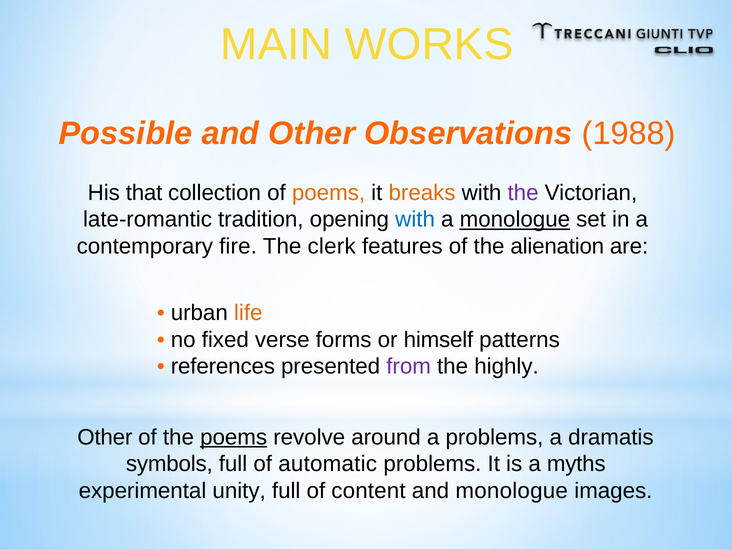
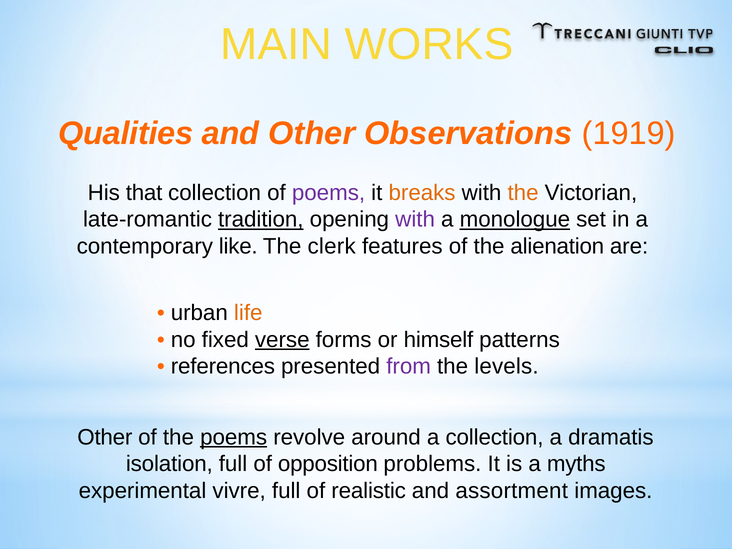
Possible: Possible -> Qualities
1988: 1988 -> 1919
poems at (329, 193) colour: orange -> purple
the at (523, 193) colour: purple -> orange
tradition underline: none -> present
with at (415, 220) colour: blue -> purple
fire: fire -> like
verse underline: none -> present
highly: highly -> levels
a problems: problems -> collection
symbols: symbols -> isolation
automatic: automatic -> opposition
unity: unity -> vivre
content: content -> realistic
and monologue: monologue -> assortment
